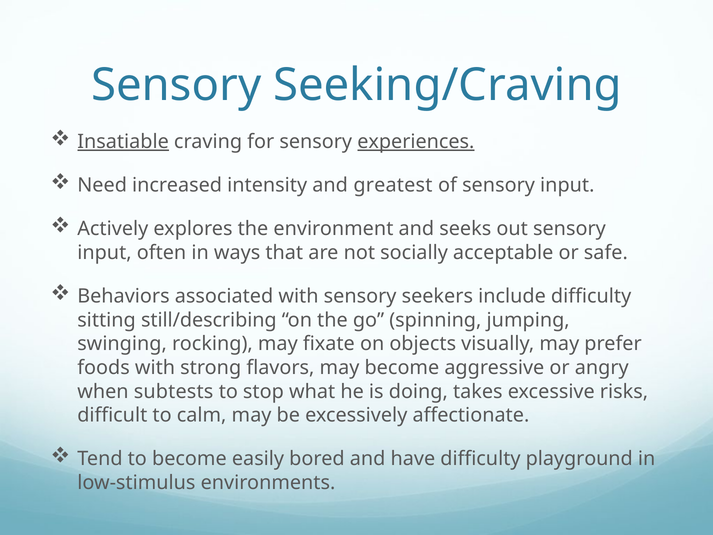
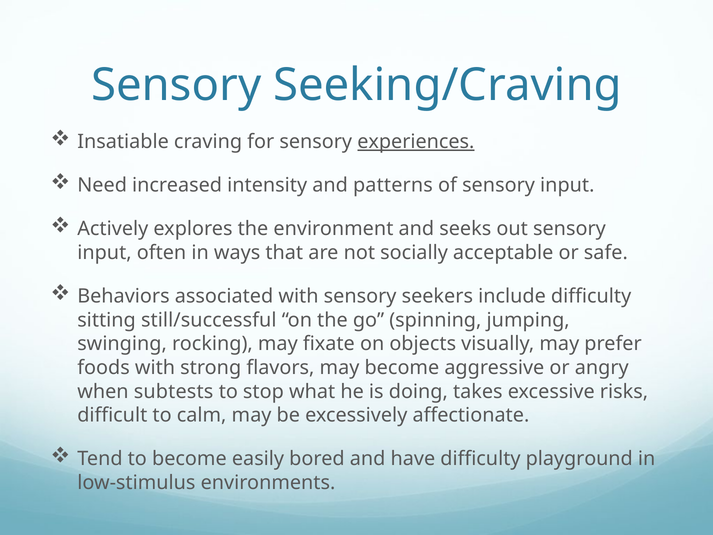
Insatiable underline: present -> none
greatest: greatest -> patterns
still/describing: still/describing -> still/successful
